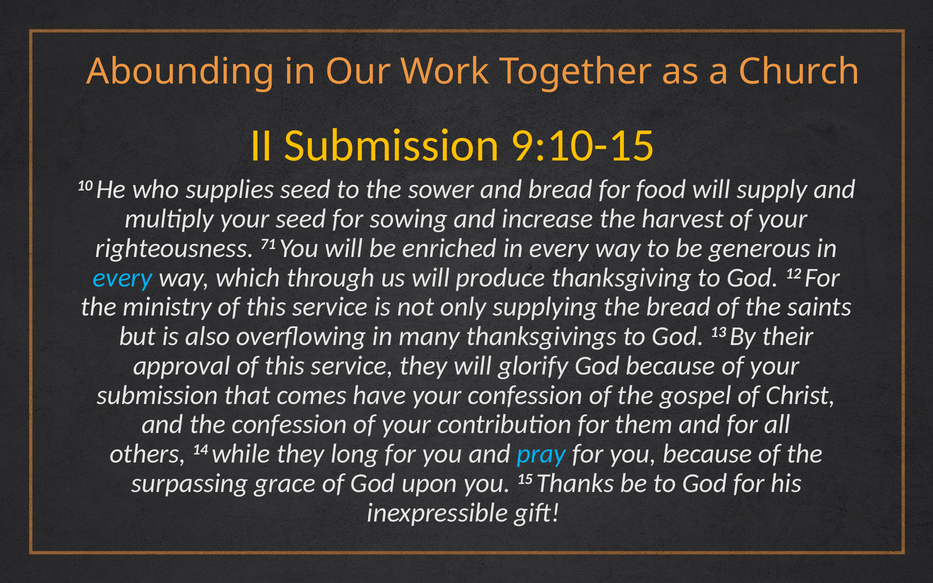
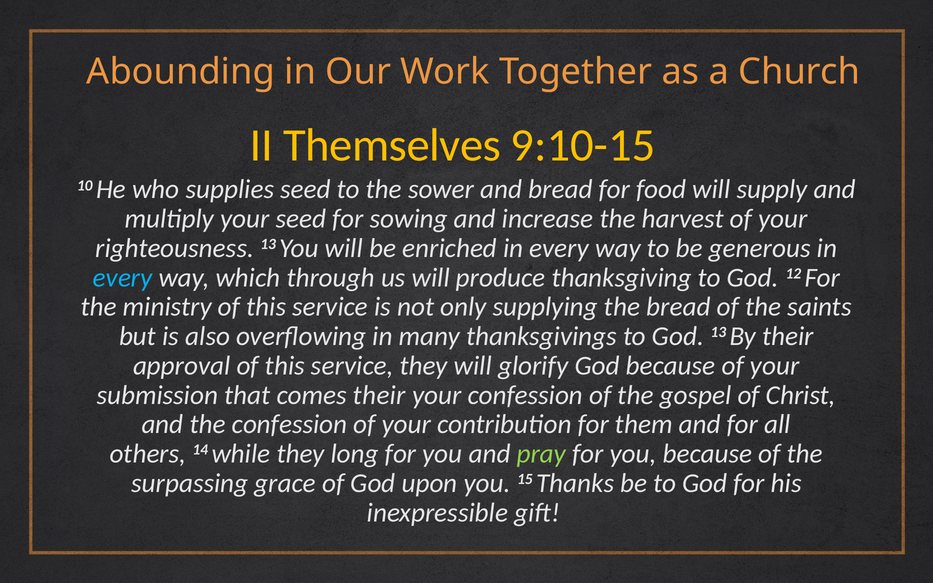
II Submission: Submission -> Themselves
righteousness 71: 71 -> 13
comes have: have -> their
pray colour: light blue -> light green
